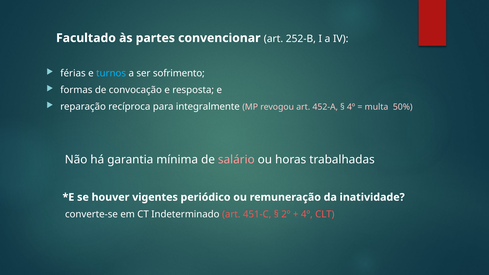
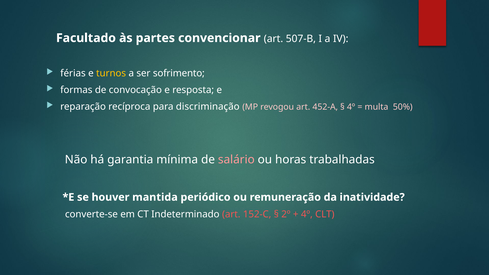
252-B: 252-B -> 507-B
turnos colour: light blue -> yellow
integralmente: integralmente -> discriminação
vigentes: vigentes -> mantida
451-C: 451-C -> 152-C
